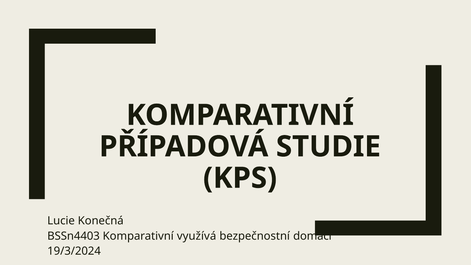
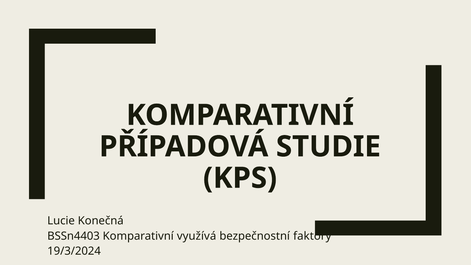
domácí: domácí -> faktory
